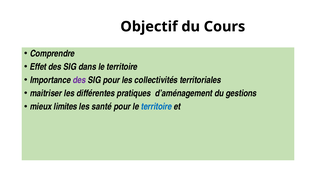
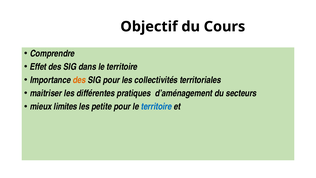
des at (79, 80) colour: purple -> orange
gestions: gestions -> secteurs
santé: santé -> petite
